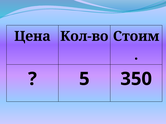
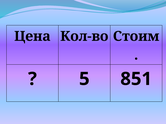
350: 350 -> 851
